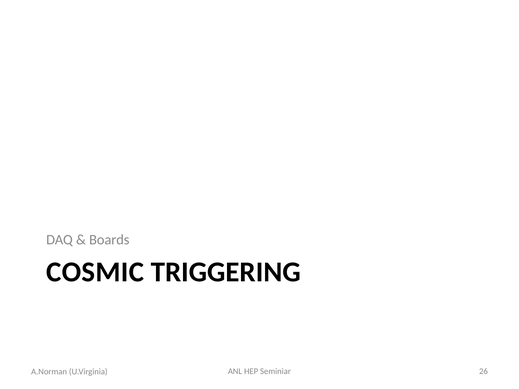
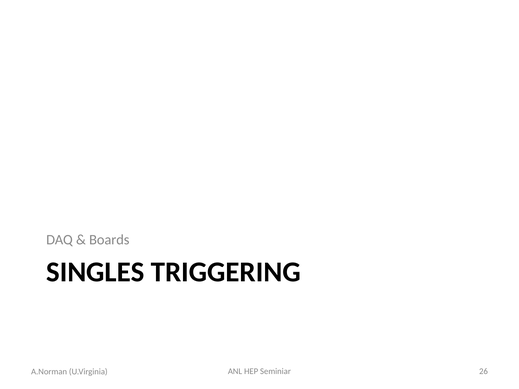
COSMIC: COSMIC -> SINGLES
